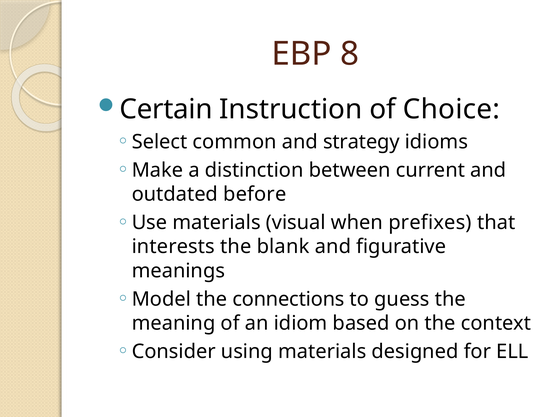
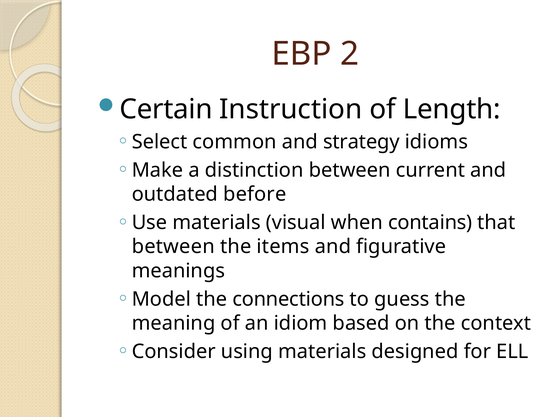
8: 8 -> 2
Choice: Choice -> Length
prefixes: prefixes -> contains
interests at (173, 247): interests -> between
blank: blank -> items
